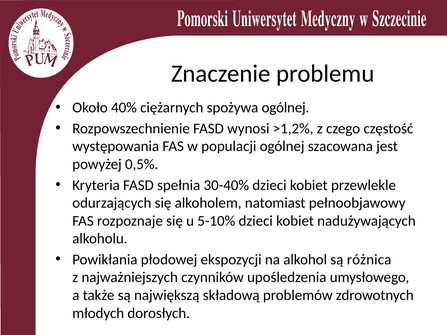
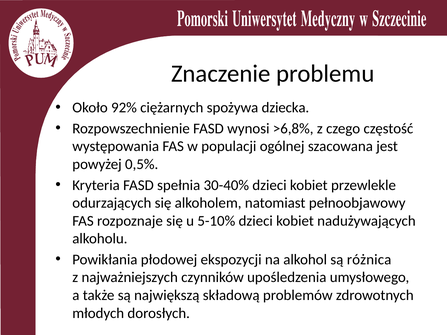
40%: 40% -> 92%
spożywa ogólnej: ogólnej -> dziecka
>1,2%: >1,2% -> >6,8%
